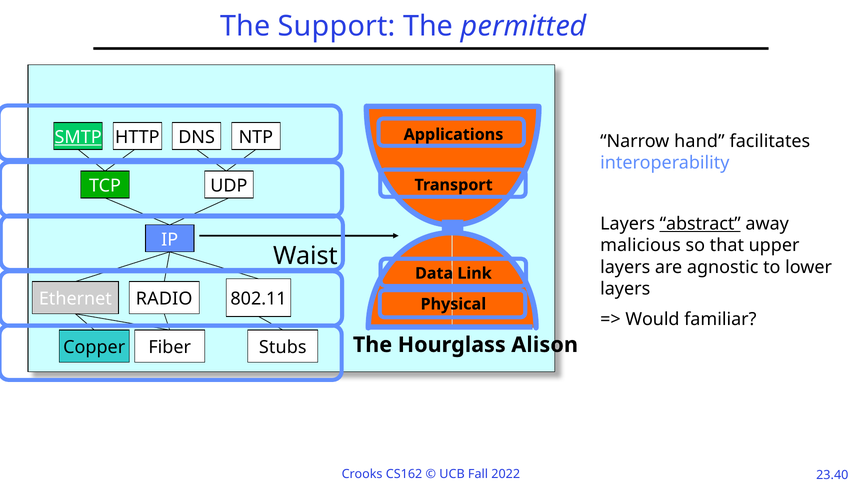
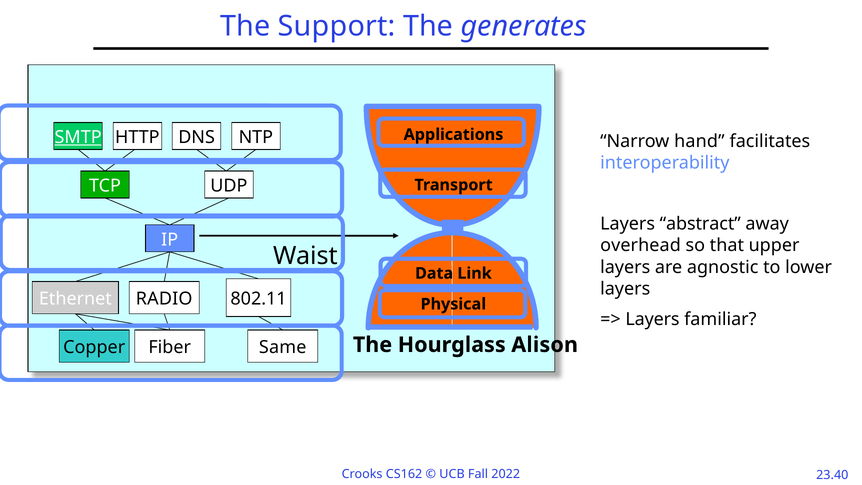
permitted: permitted -> generates
abstract underline: present -> none
malicious: malicious -> overhead
Would at (652, 319): Would -> Layers
Stubs: Stubs -> Same
